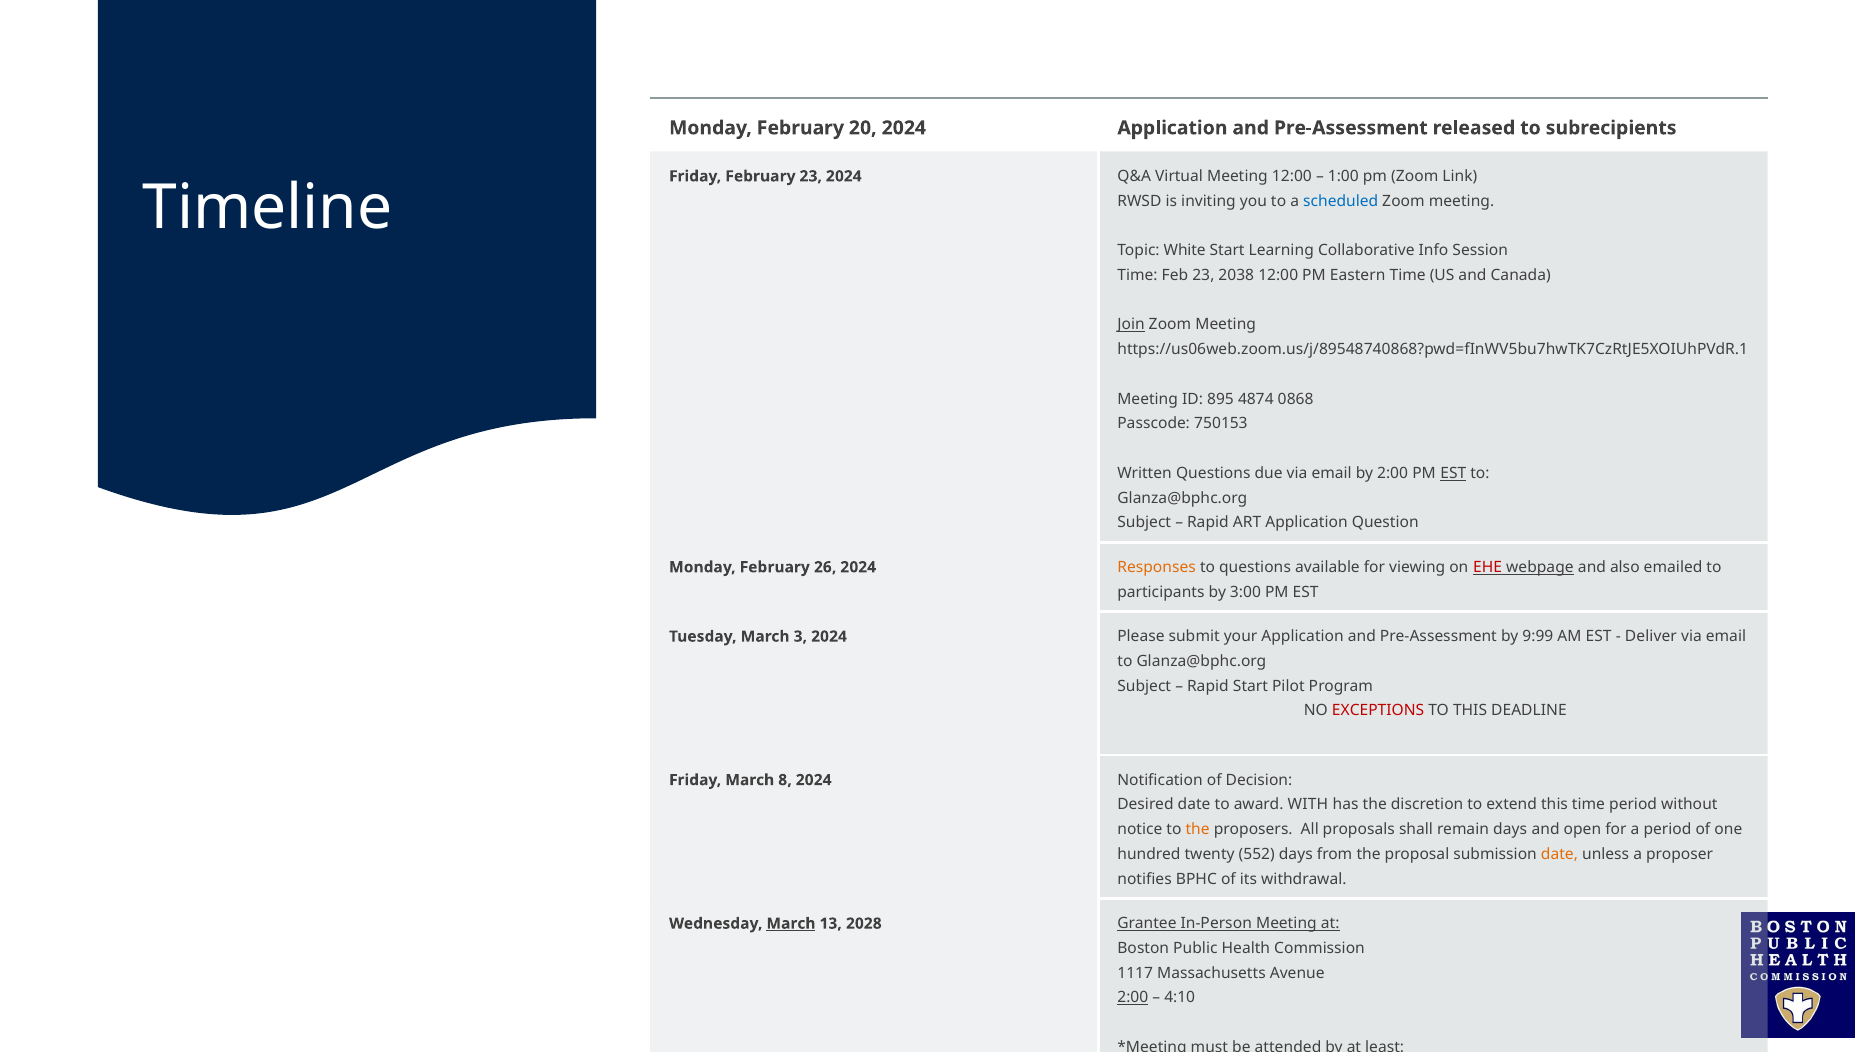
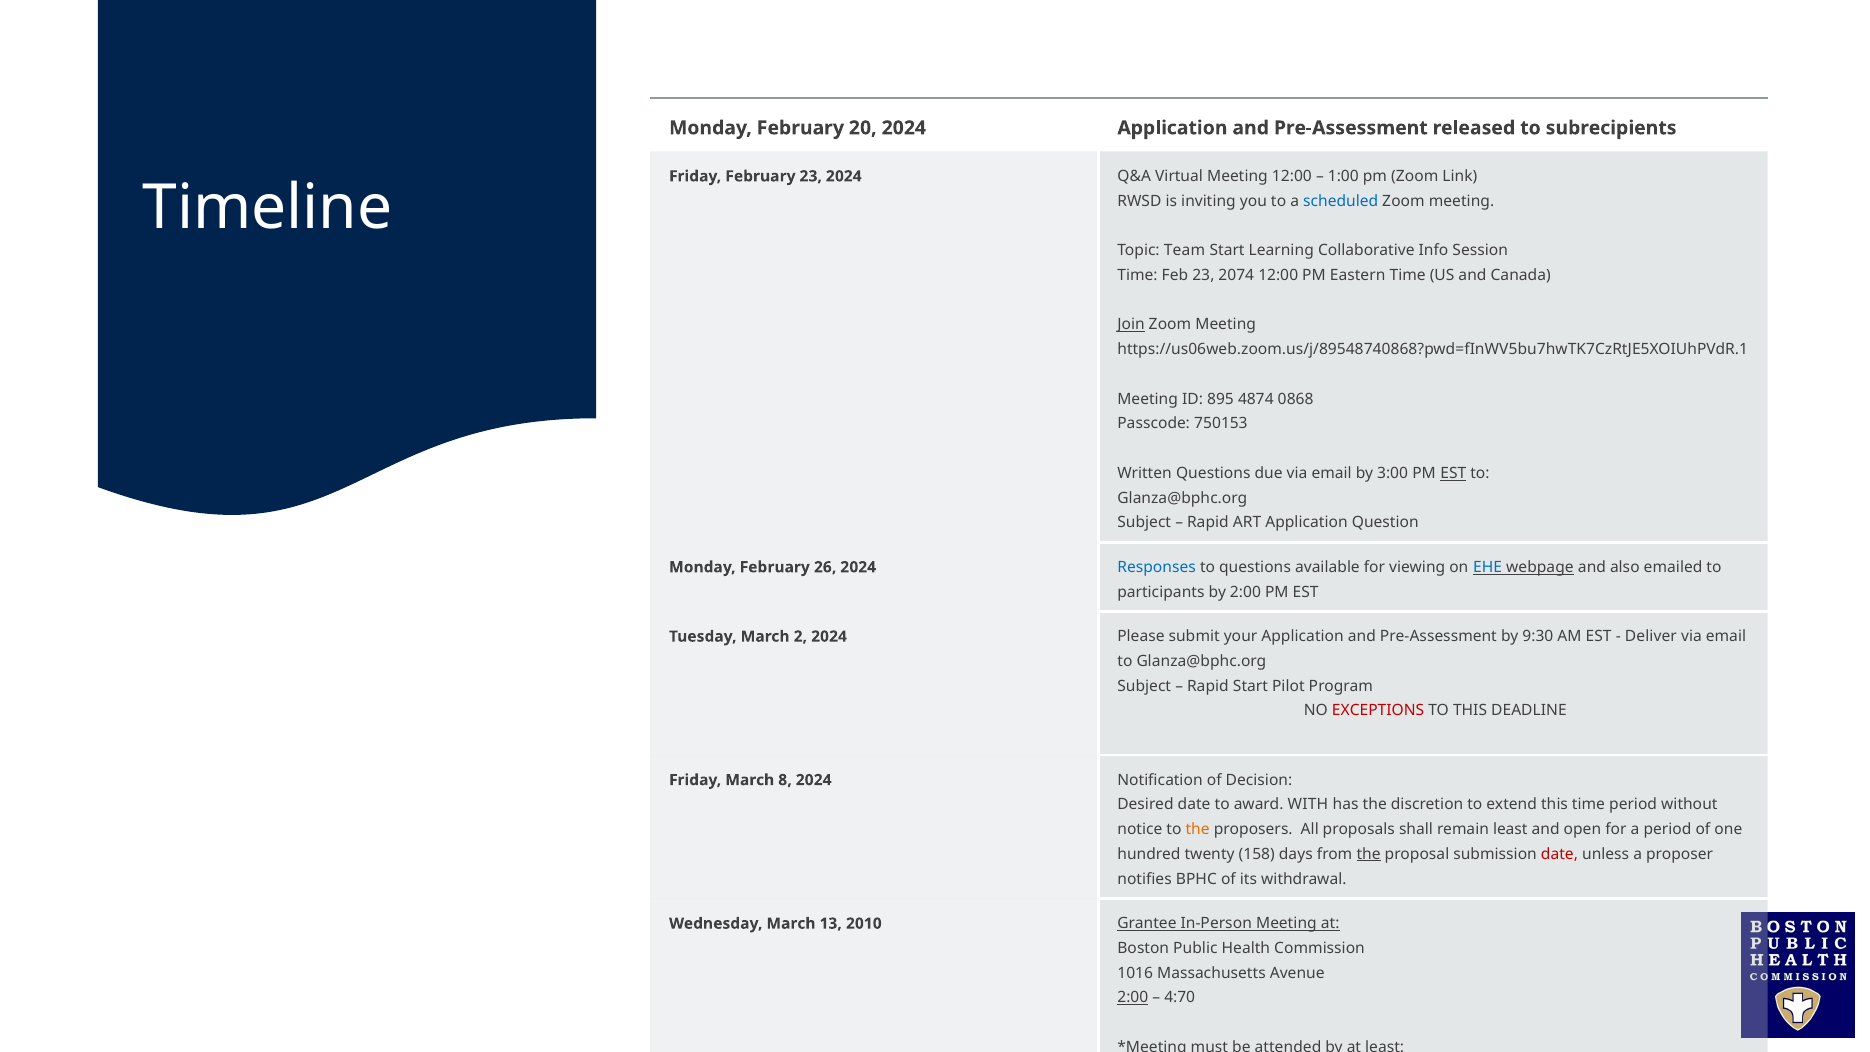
Topic White: White -> Team
2038: 2038 -> 2074
by 2:00: 2:00 -> 3:00
Responses colour: orange -> blue
EHE colour: red -> blue
by 3:00: 3:00 -> 2:00
3: 3 -> 2
9:99: 9:99 -> 9:30
remain days: days -> least
552: 552 -> 158
the at (1369, 854) underline: none -> present
date at (1559, 854) colour: orange -> red
March at (791, 923) underline: present -> none
2028: 2028 -> 2010
1117: 1117 -> 1016
4:10: 4:10 -> 4:70
